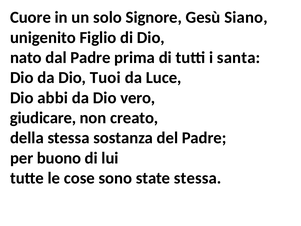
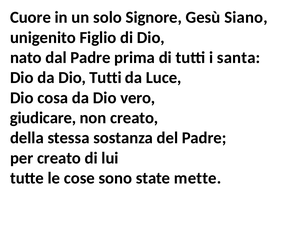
Dio Tuoi: Tuoi -> Tutti
abbi: abbi -> cosa
per buono: buono -> creato
state stessa: stessa -> mette
